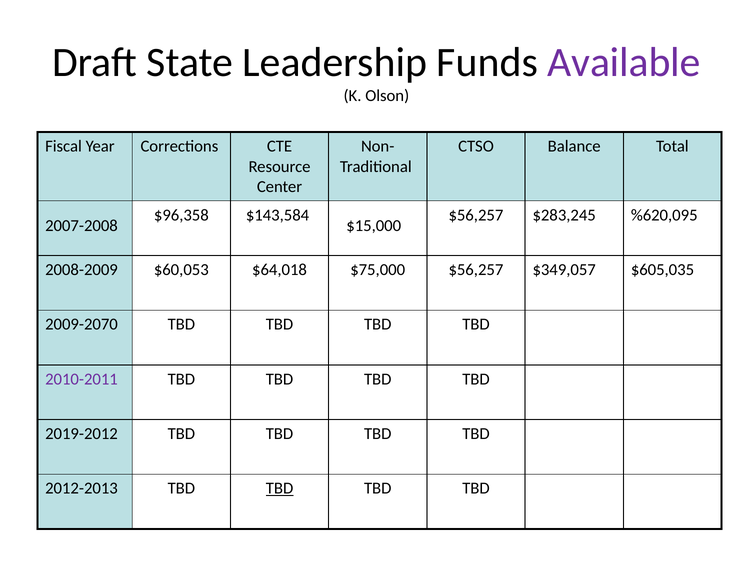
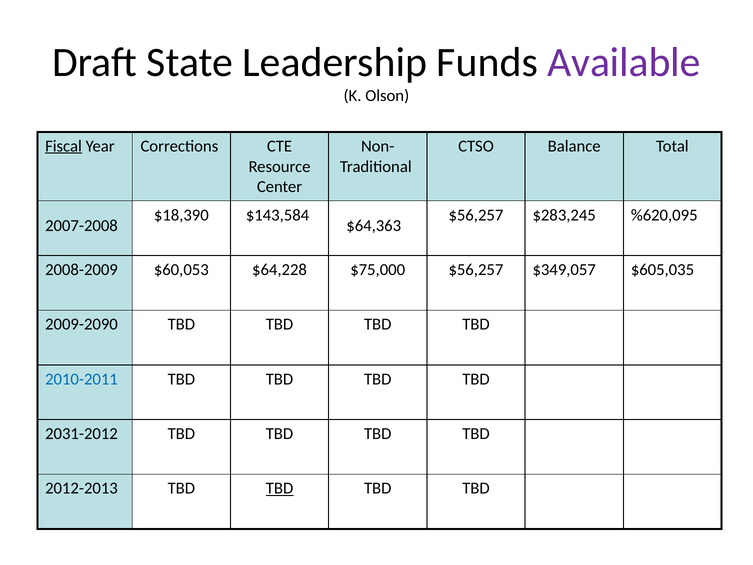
Fiscal underline: none -> present
$96,358: $96,358 -> $18,390
$15,000: $15,000 -> $64,363
$64,018: $64,018 -> $64,228
2009-2070: 2009-2070 -> 2009-2090
2010-2011 colour: purple -> blue
2019-2012: 2019-2012 -> 2031-2012
